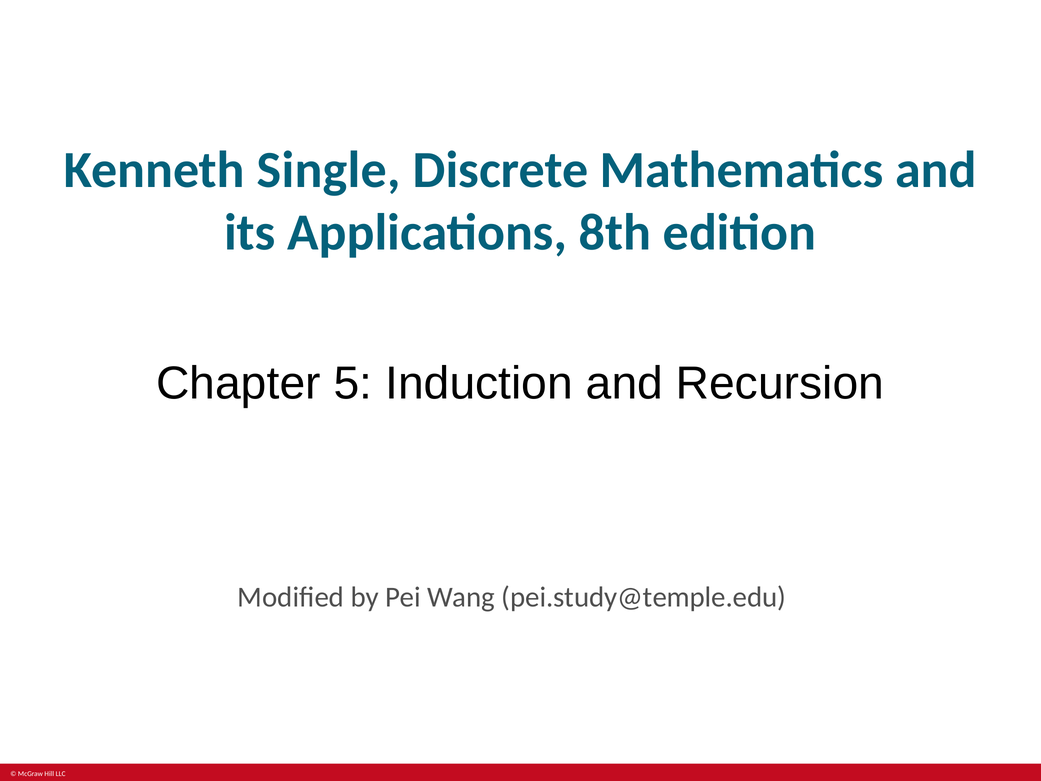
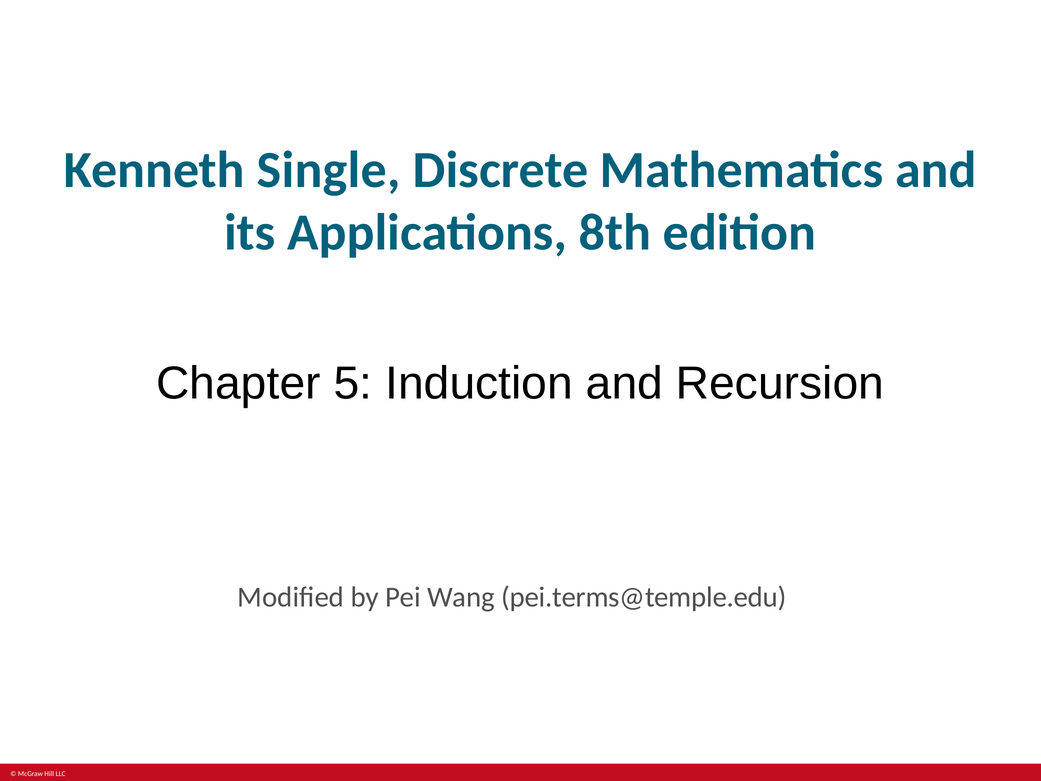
pei.study@temple.edu: pei.study@temple.edu -> pei.terms@temple.edu
